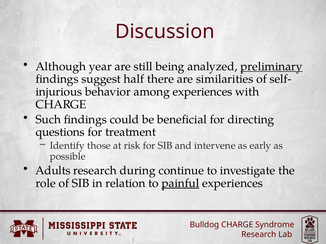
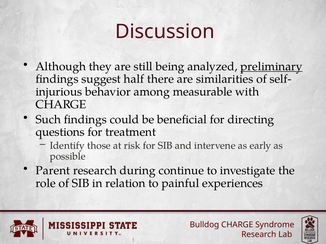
year: year -> they
among experiences: experiences -> measurable
Adults: Adults -> Parent
painful underline: present -> none
